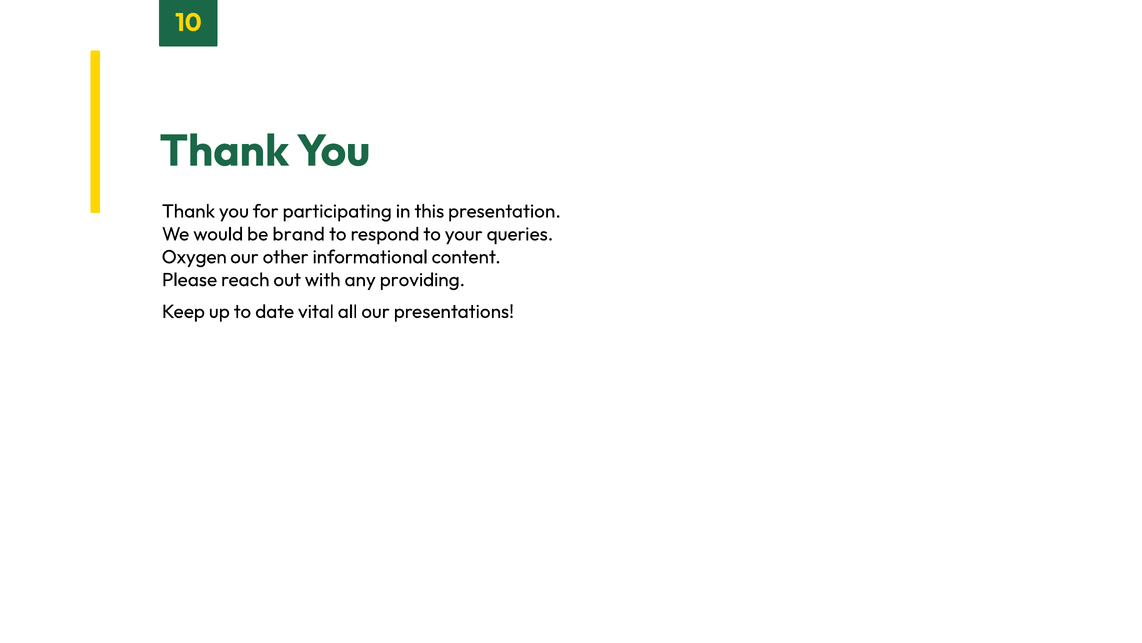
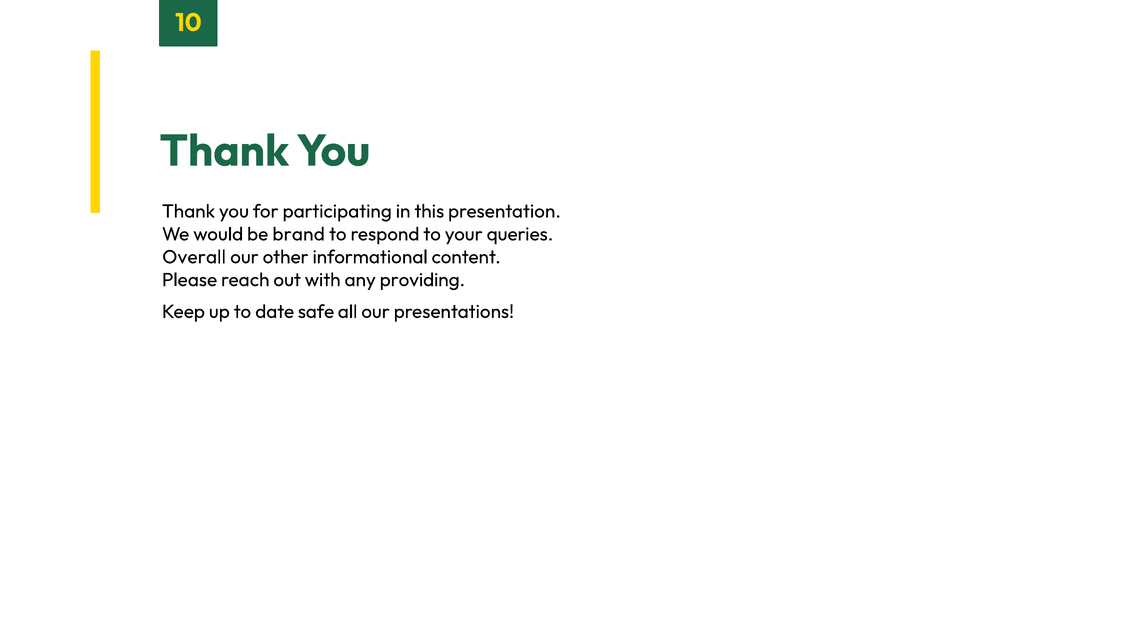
Oxygen: Oxygen -> Overall
vital: vital -> safe
